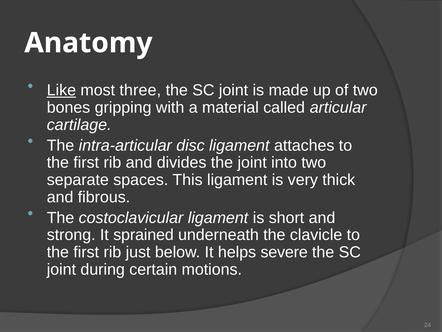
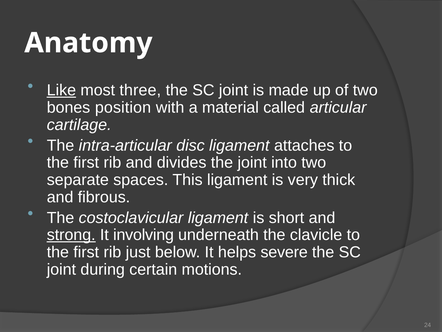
gripping: gripping -> position
strong underline: none -> present
sprained: sprained -> involving
